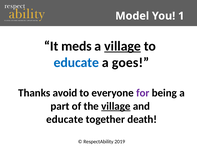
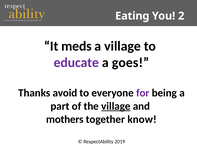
Model: Model -> Eating
1: 1 -> 2
village at (123, 46) underline: present -> none
educate at (76, 62) colour: blue -> purple
educate at (65, 119): educate -> mothers
death: death -> know
